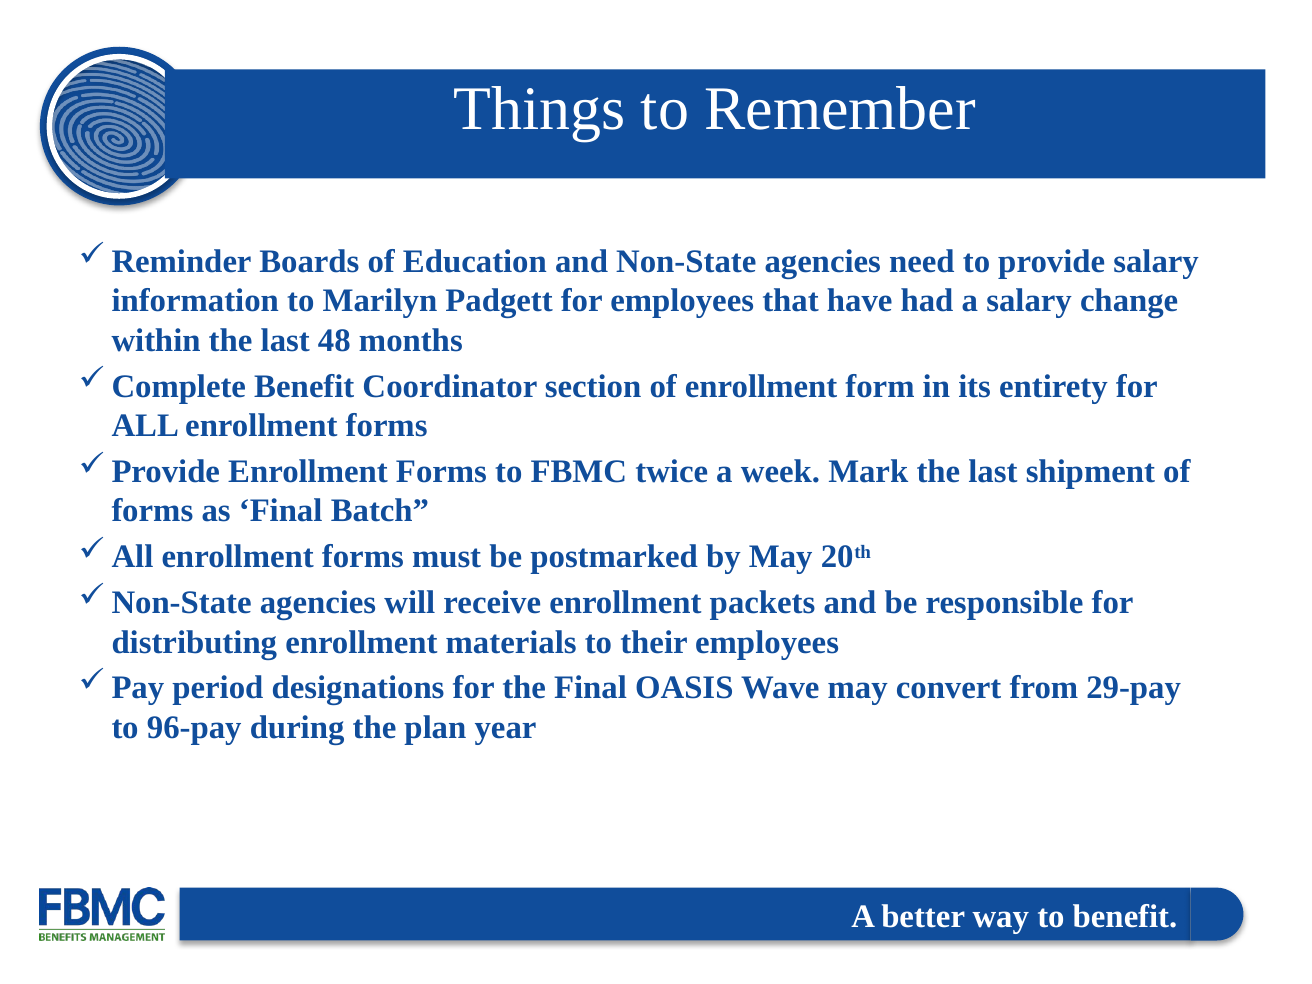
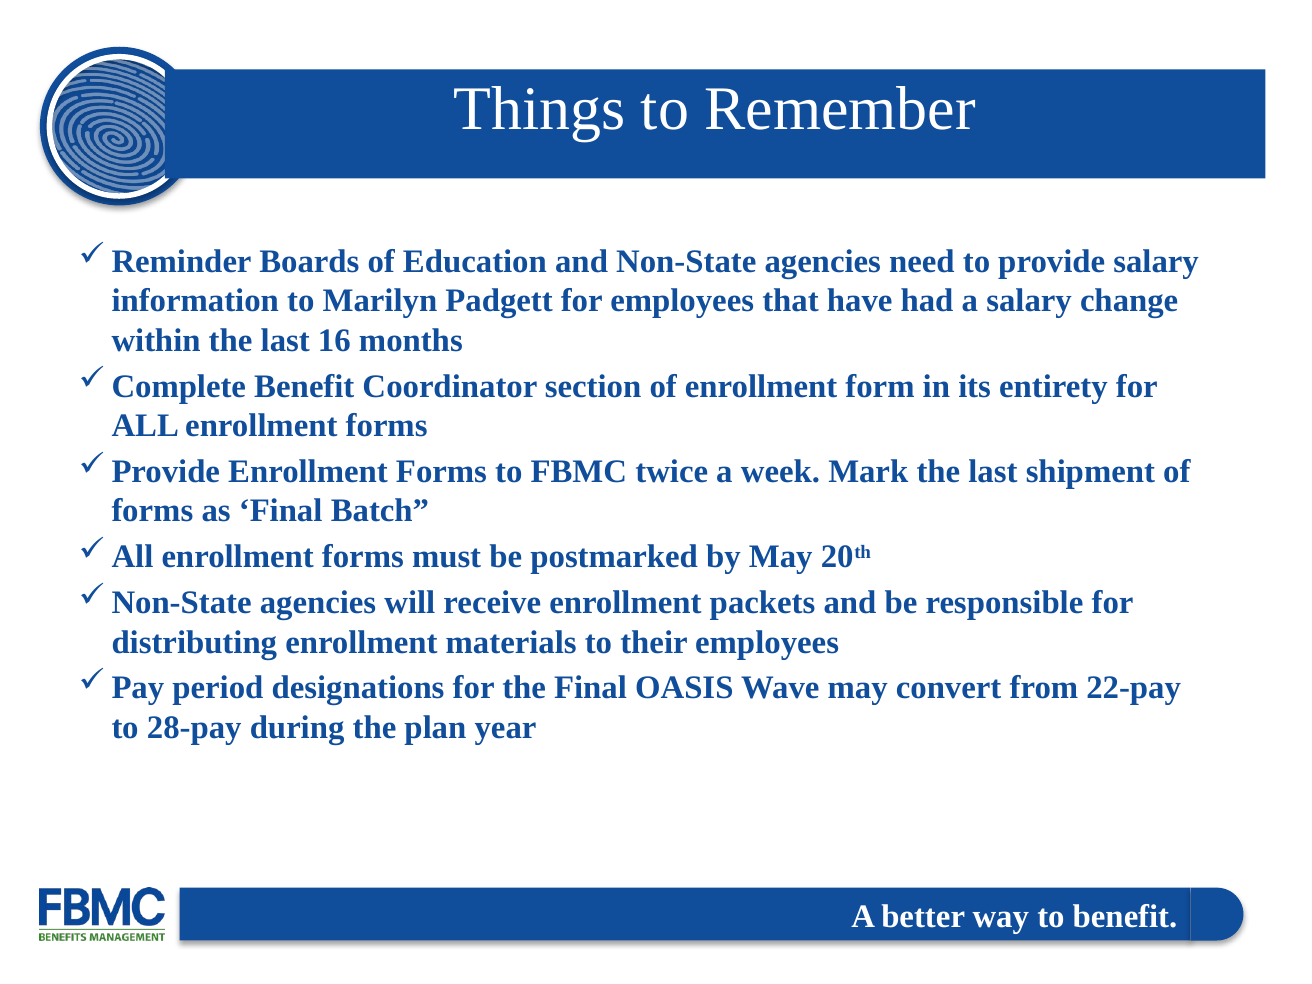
48: 48 -> 16
29-pay: 29-pay -> 22-pay
96-pay: 96-pay -> 28-pay
